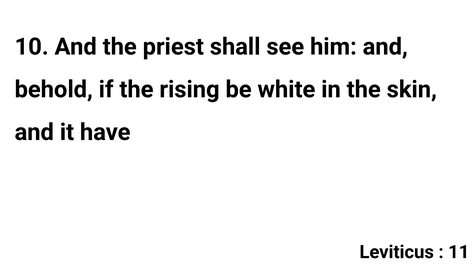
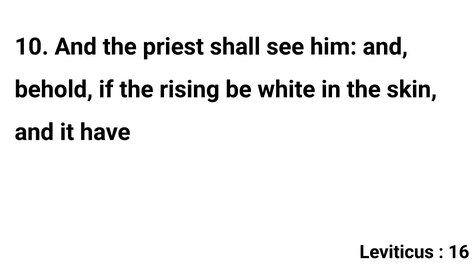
11: 11 -> 16
